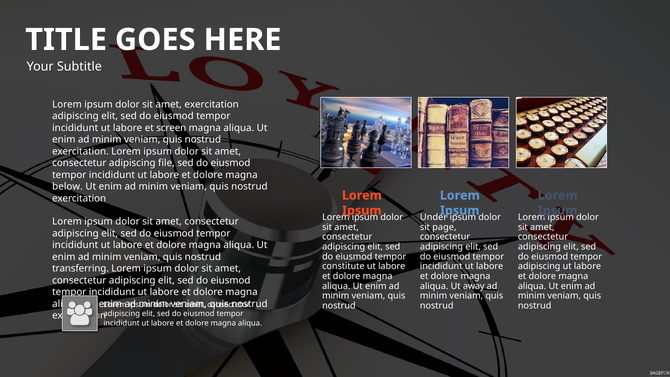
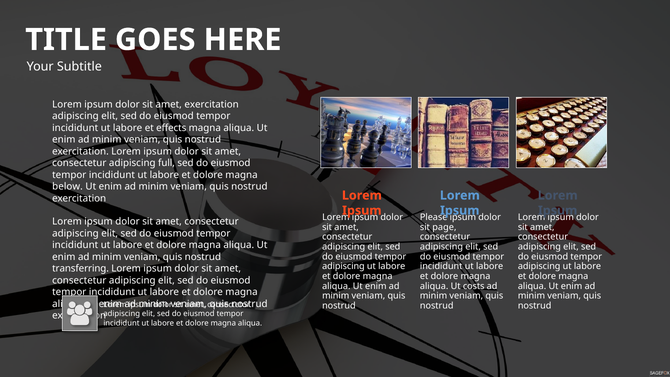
screen: screen -> effects
file: file -> full
Under: Under -> Please
constitute at (343, 266): constitute -> adipiscing
away: away -> costs
